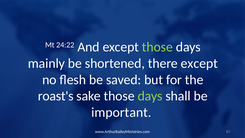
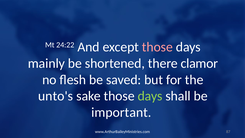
those at (157, 47) colour: light green -> pink
there except: except -> clamor
roast's: roast's -> unto's
